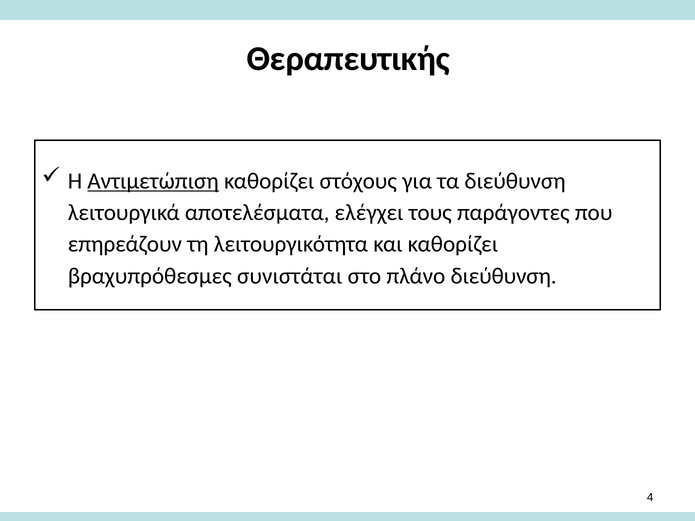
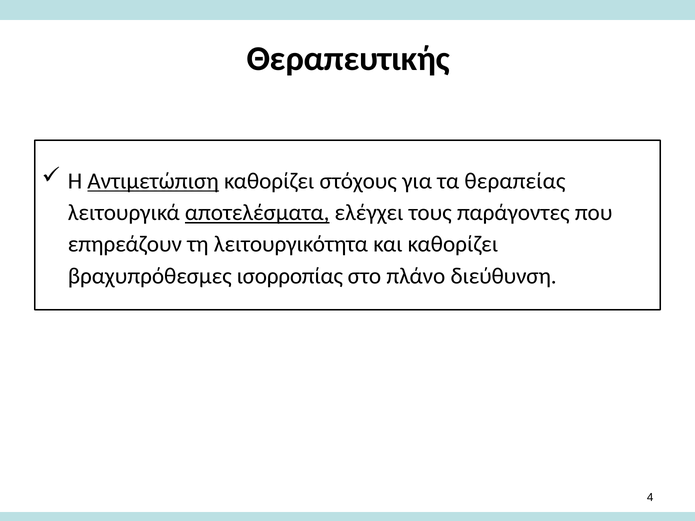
τα διεύθυνση: διεύθυνση -> θεραπείας
αποτελέσματα underline: none -> present
συνιστάται: συνιστάται -> ισορροπίας
